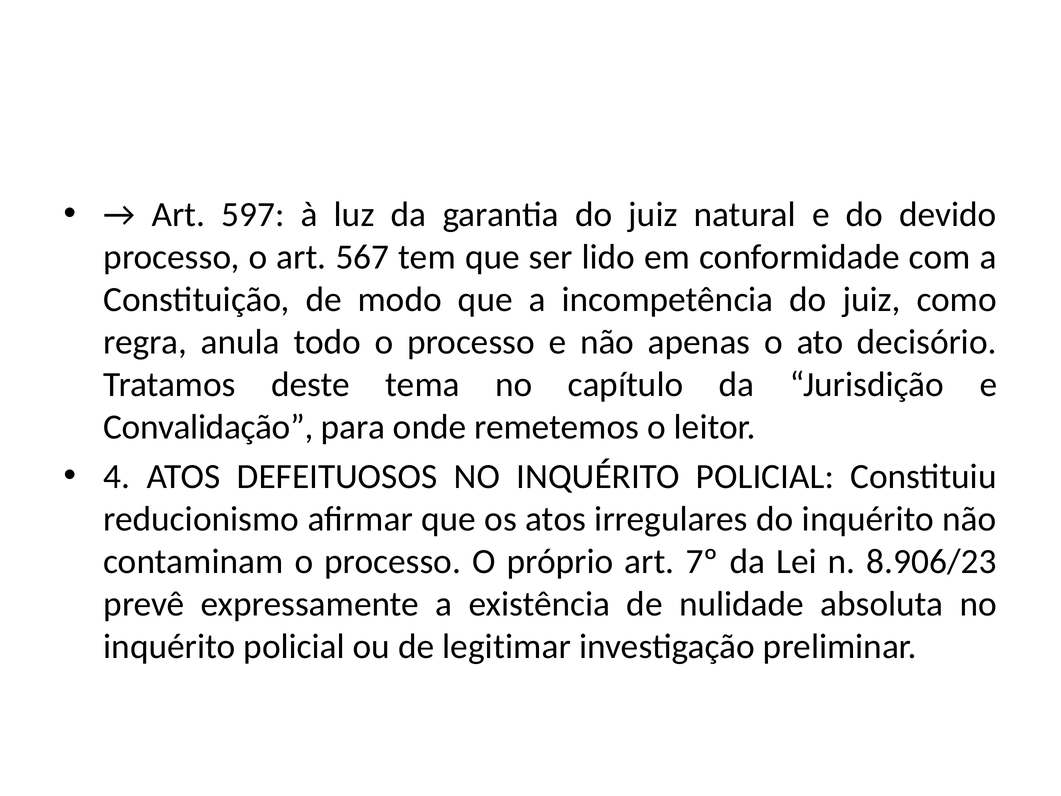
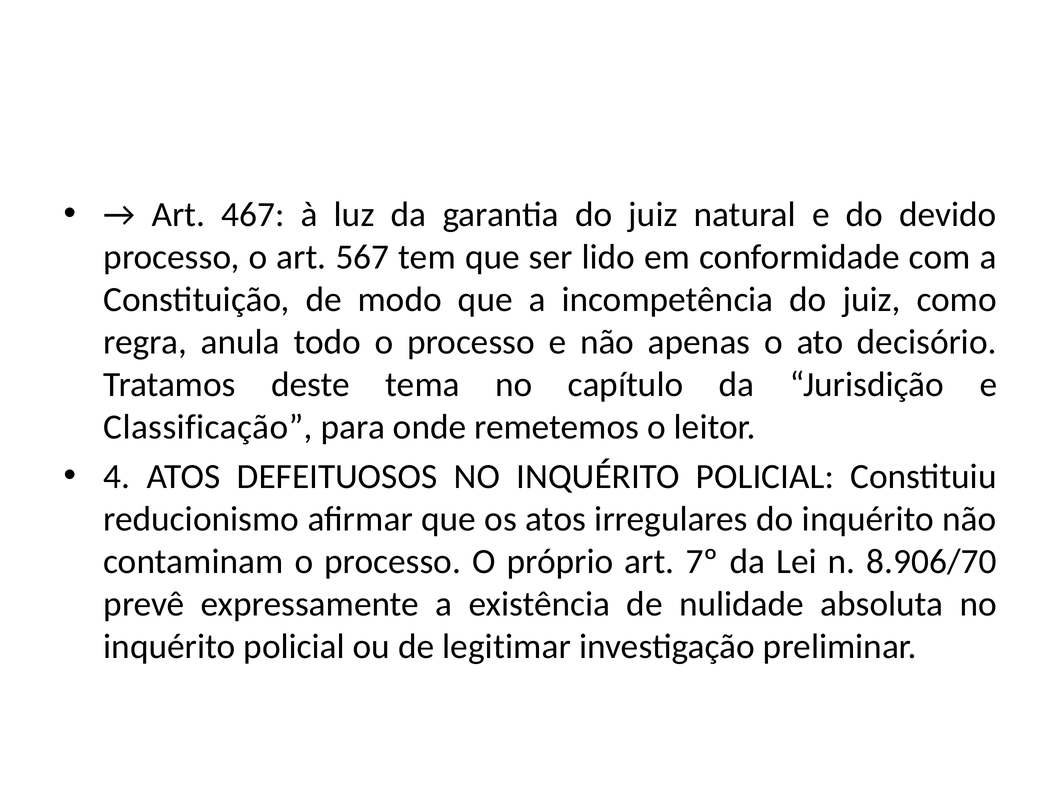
597: 597 -> 467
Convalidação: Convalidação -> Classificação
8.906/23: 8.906/23 -> 8.906/70
